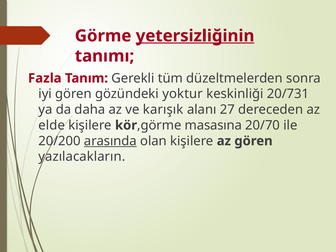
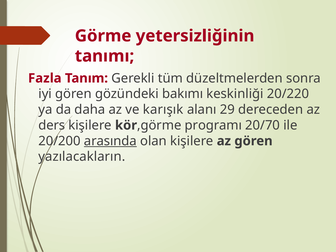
yetersizliğinin underline: present -> none
yoktur: yoktur -> bakımı
20/731: 20/731 -> 20/220
27: 27 -> 29
elde: elde -> ders
masasına: masasına -> programı
